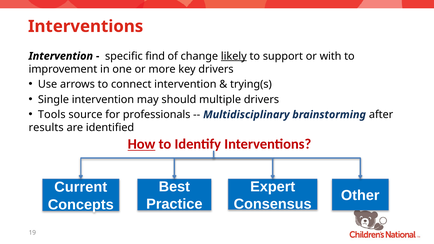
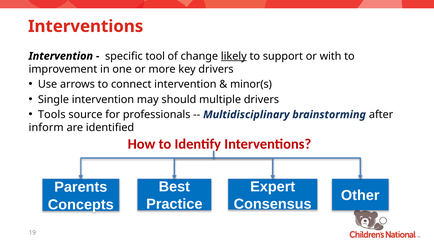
find: find -> tool
trying(s: trying(s -> minor(s
results: results -> inform
How underline: present -> none
Current: Current -> Parents
